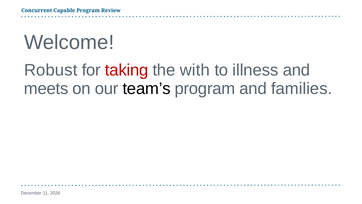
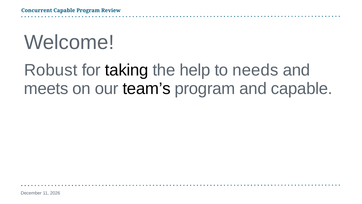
taking colour: red -> black
with: with -> help
illness: illness -> needs
and families: families -> capable
